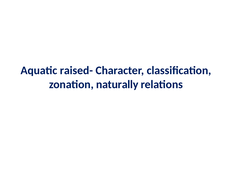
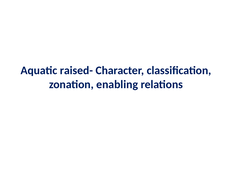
naturally: naturally -> enabling
